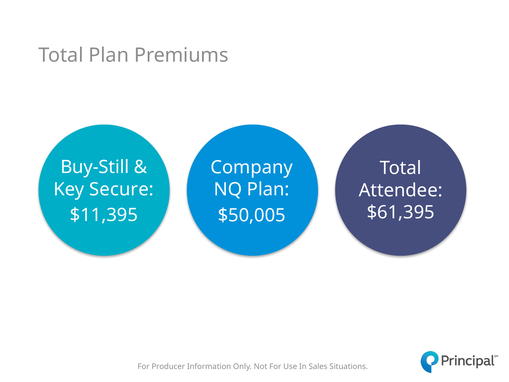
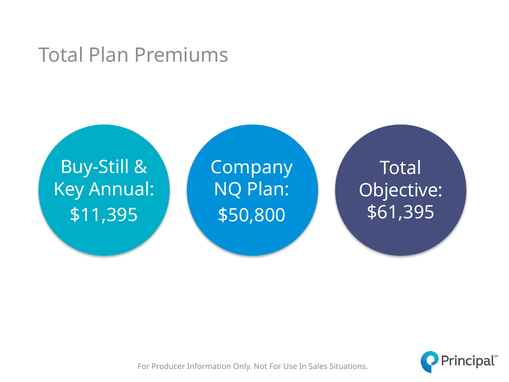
Secure: Secure -> Annual
Attendee: Attendee -> Objective
$50,005: $50,005 -> $50,800
